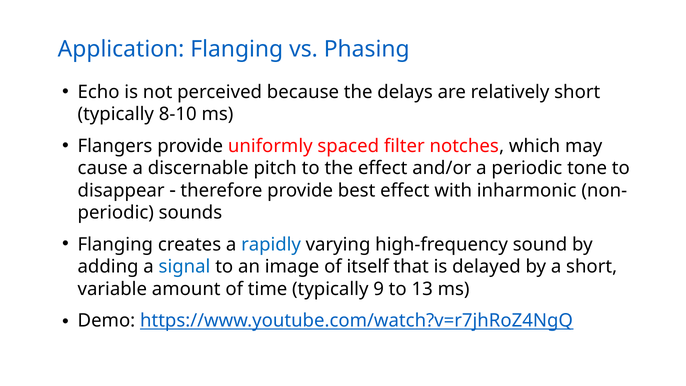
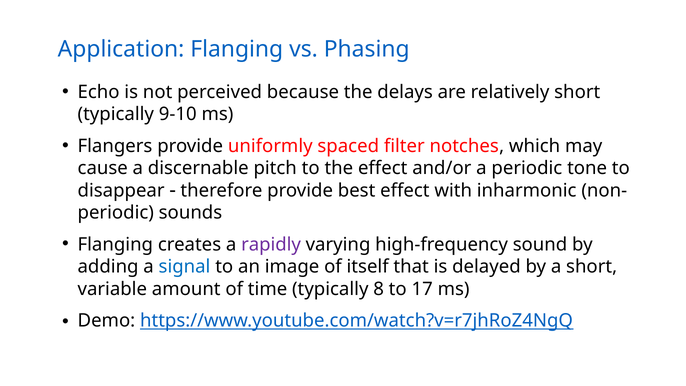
8-10: 8-10 -> 9-10
rapidly colour: blue -> purple
9: 9 -> 8
13: 13 -> 17
